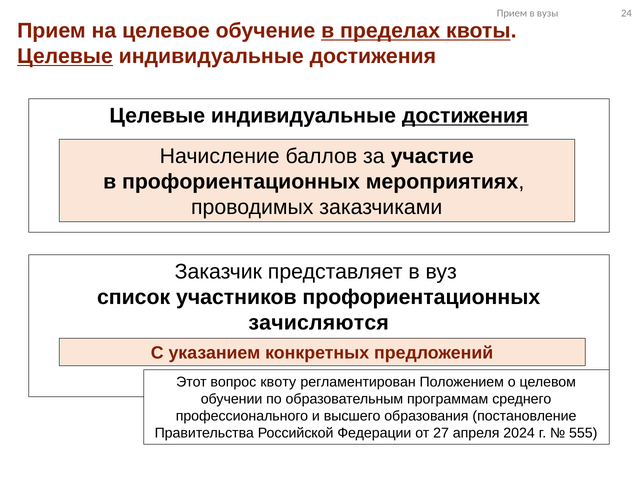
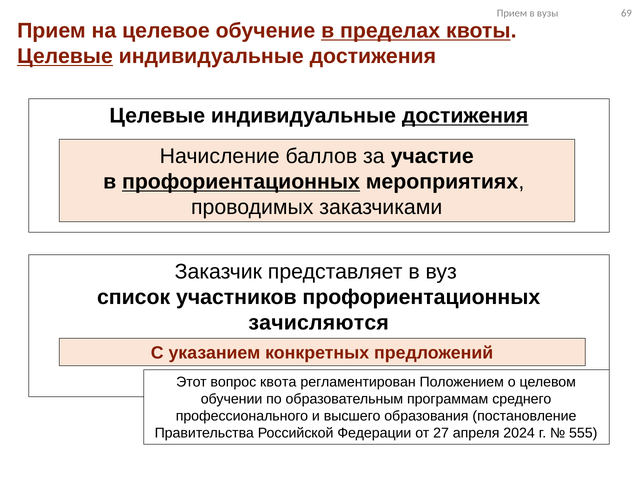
24: 24 -> 69
профориентационных at (241, 182) underline: none -> present
квоту: квоту -> квота
